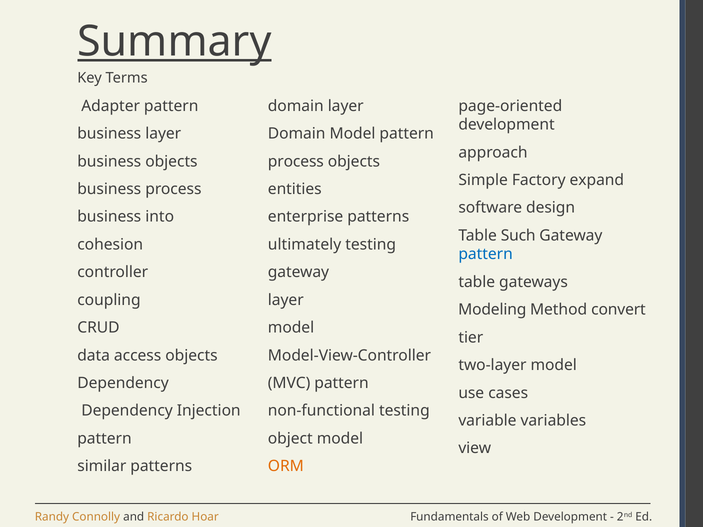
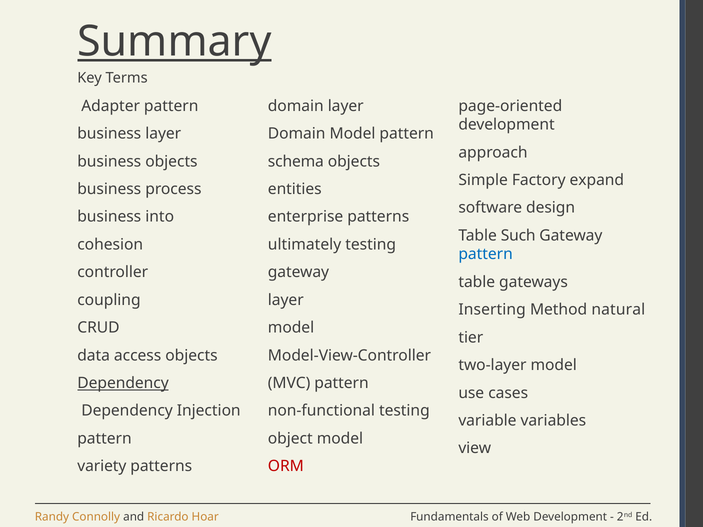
process at (296, 161): process -> schema
Modeling: Modeling -> Inserting
convert: convert -> natural
Dependency at (123, 383) underline: none -> present
similar: similar -> variety
ORM colour: orange -> red
